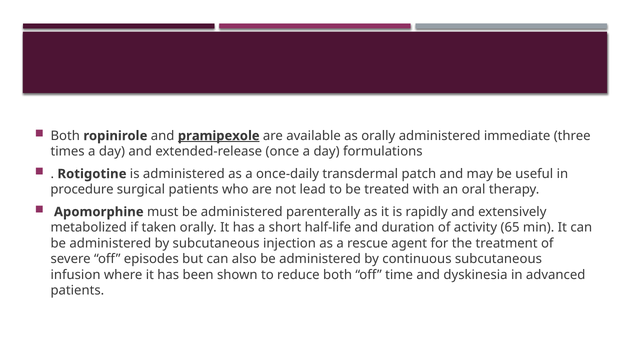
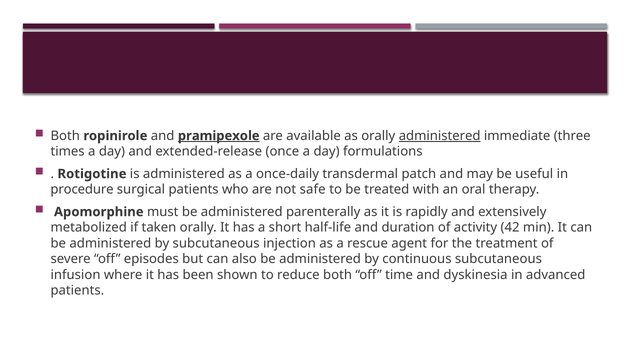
administered at (440, 136) underline: none -> present
lead: lead -> safe
65: 65 -> 42
